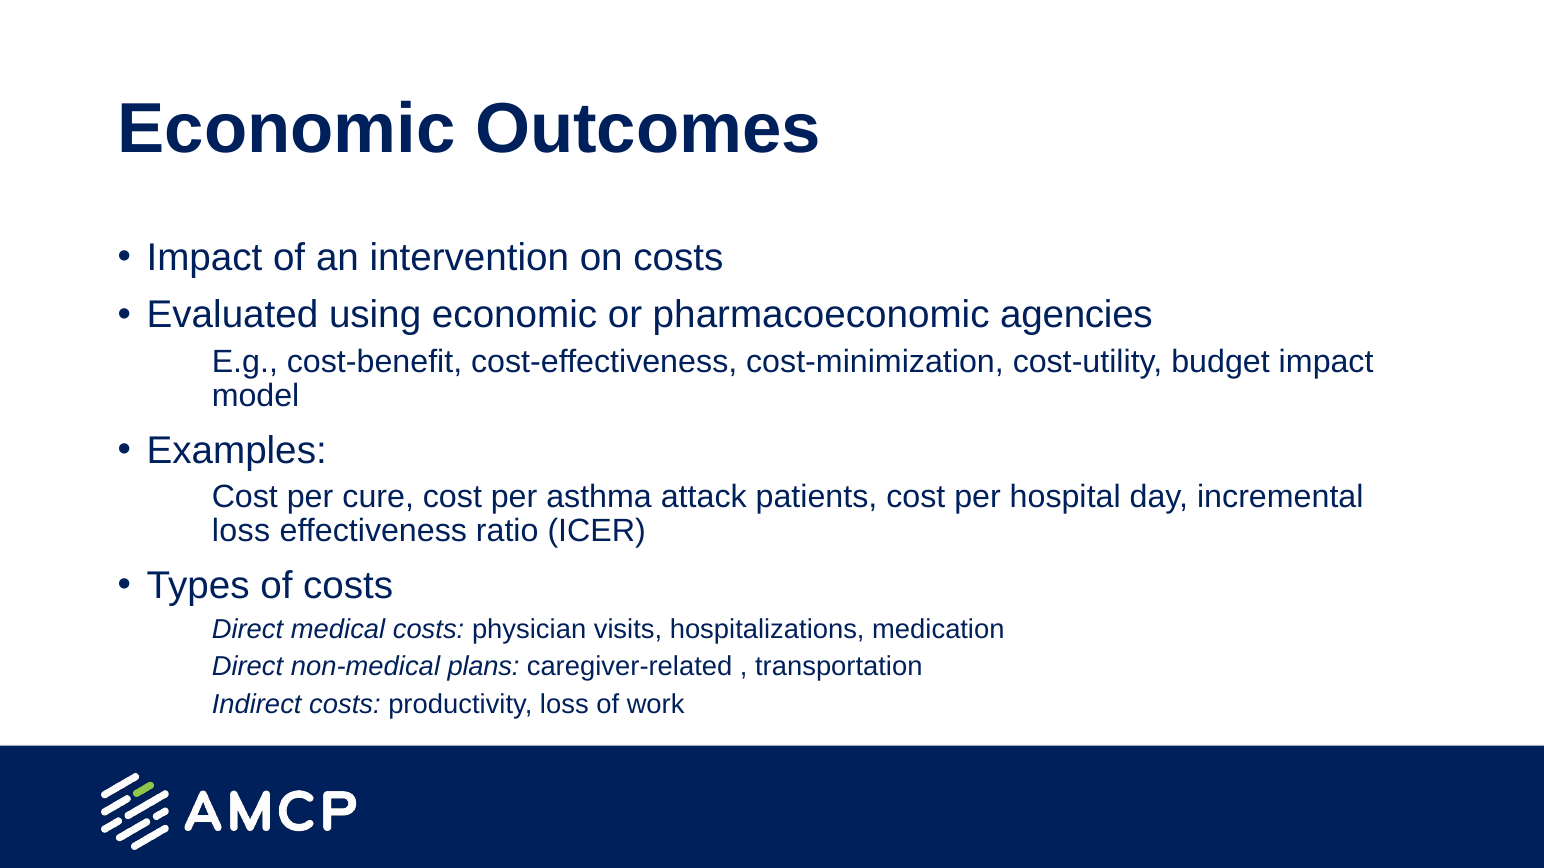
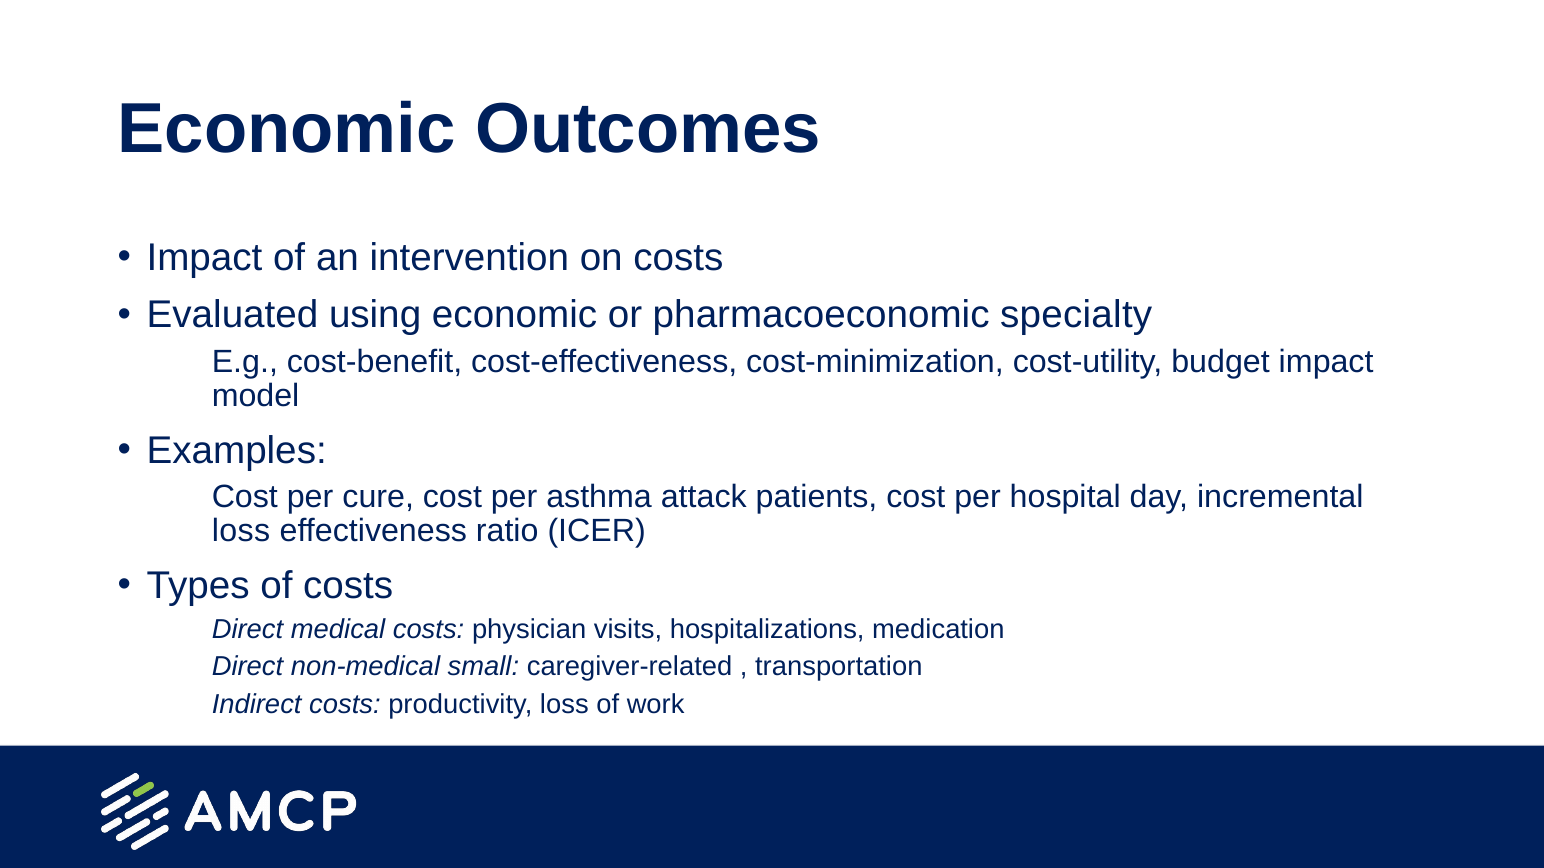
agencies: agencies -> specialty
plans: plans -> small
